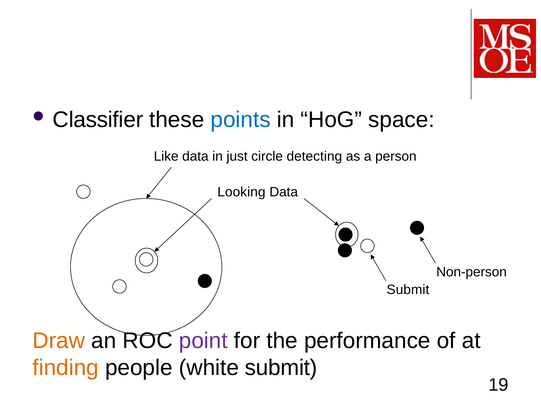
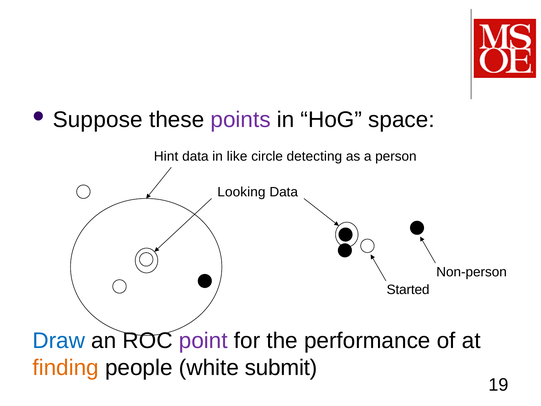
Classifier: Classifier -> Suppose
points colour: blue -> purple
Like: Like -> Hint
just: just -> like
Submit at (408, 290): Submit -> Started
Draw colour: orange -> blue
